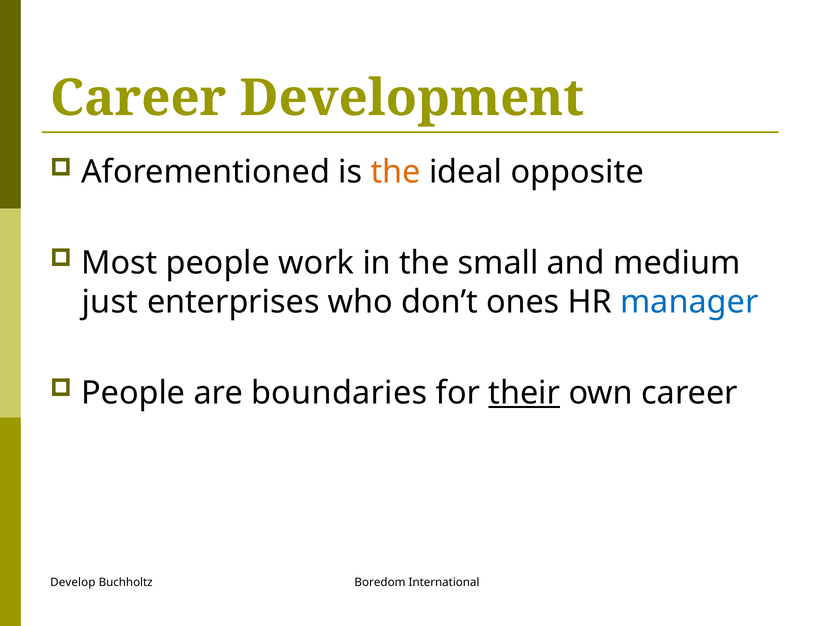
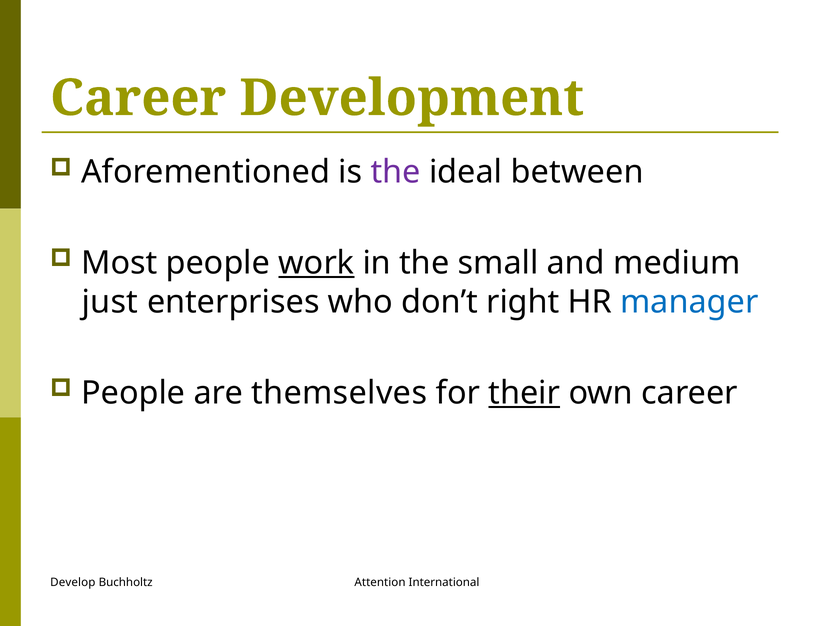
the at (396, 172) colour: orange -> purple
opposite: opposite -> between
work underline: none -> present
ones: ones -> right
boundaries: boundaries -> themselves
Boredom: Boredom -> Attention
